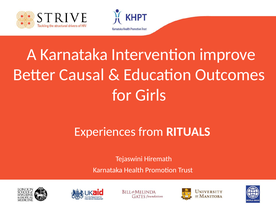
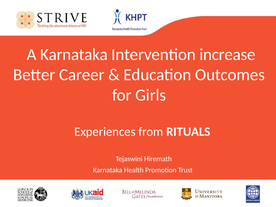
improve: improve -> increase
Causal: Causal -> Career
